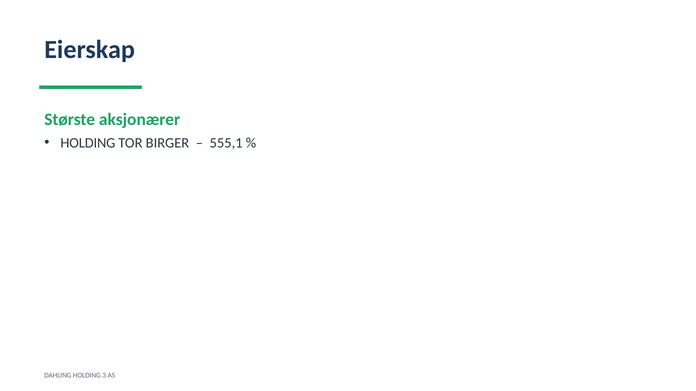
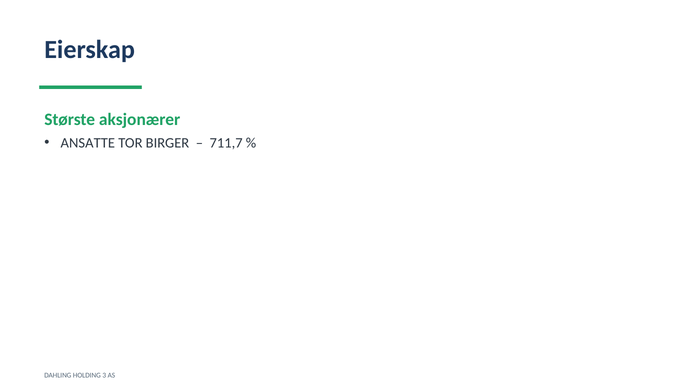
HOLDING at (88, 143): HOLDING -> ANSATTE
555,1: 555,1 -> 711,7
